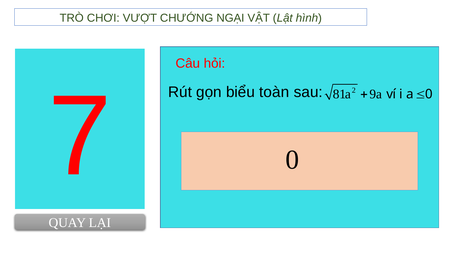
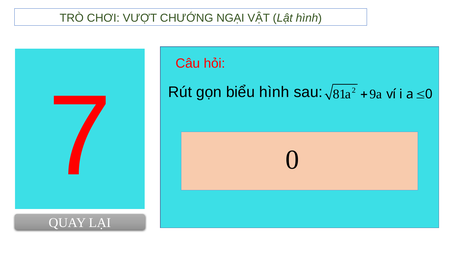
biểu toàn: toàn -> hình
